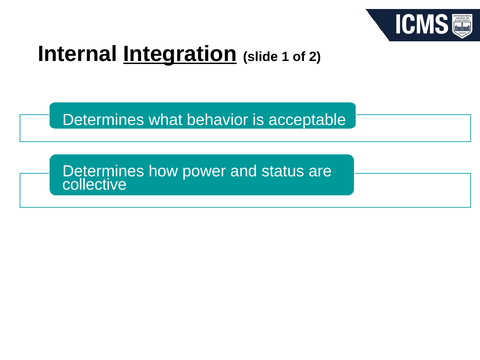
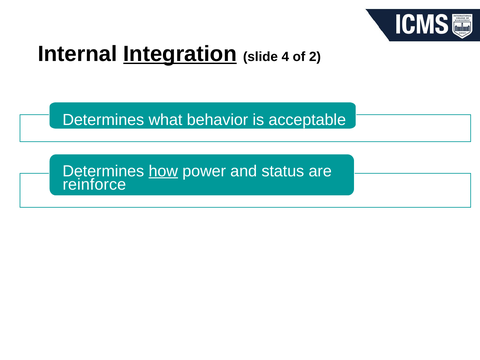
1: 1 -> 4
how underline: none -> present
collective: collective -> reinforce
